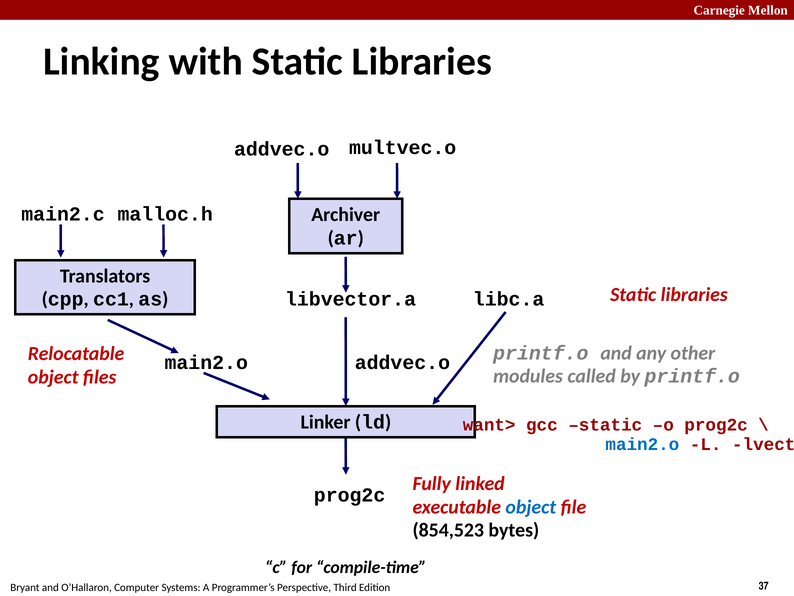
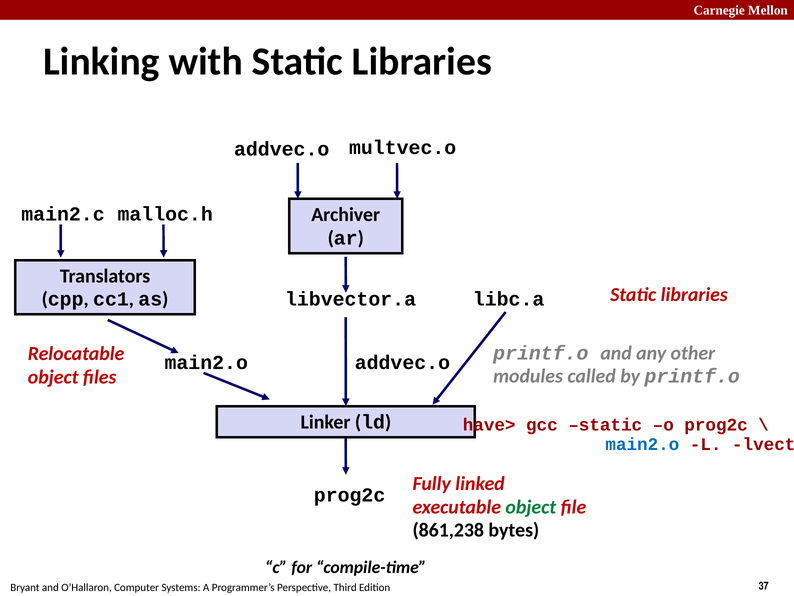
want>: want> -> have>
object at (531, 507) colour: blue -> green
854,523: 854,523 -> 861,238
